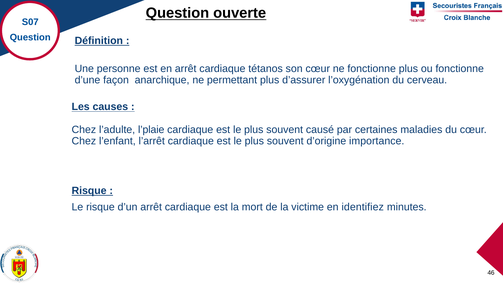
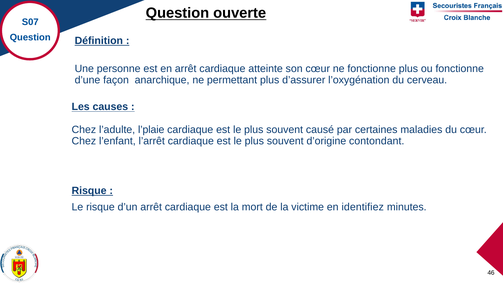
tétanos: tétanos -> atteinte
importance: importance -> contondant
